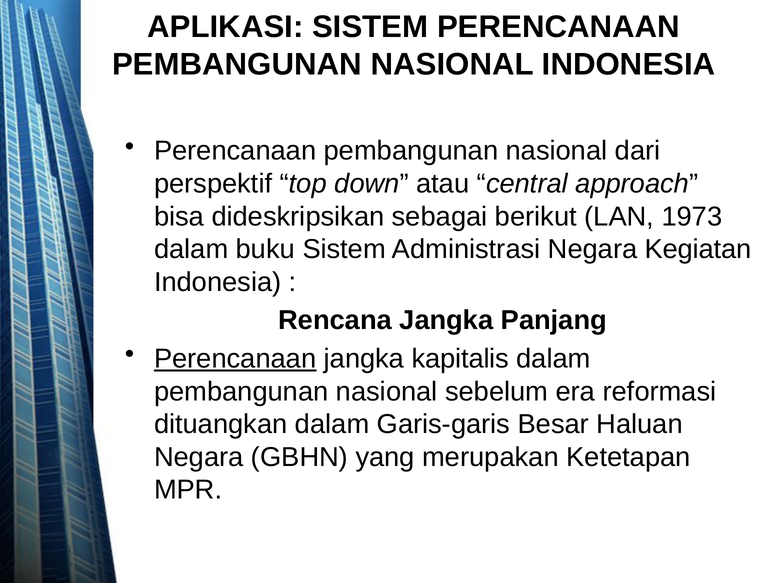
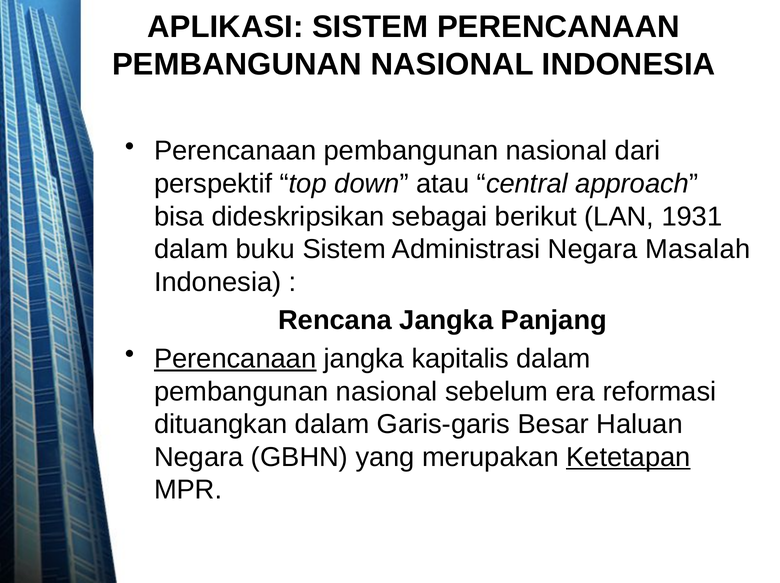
1973: 1973 -> 1931
Kegiatan: Kegiatan -> Masalah
Ketetapan underline: none -> present
